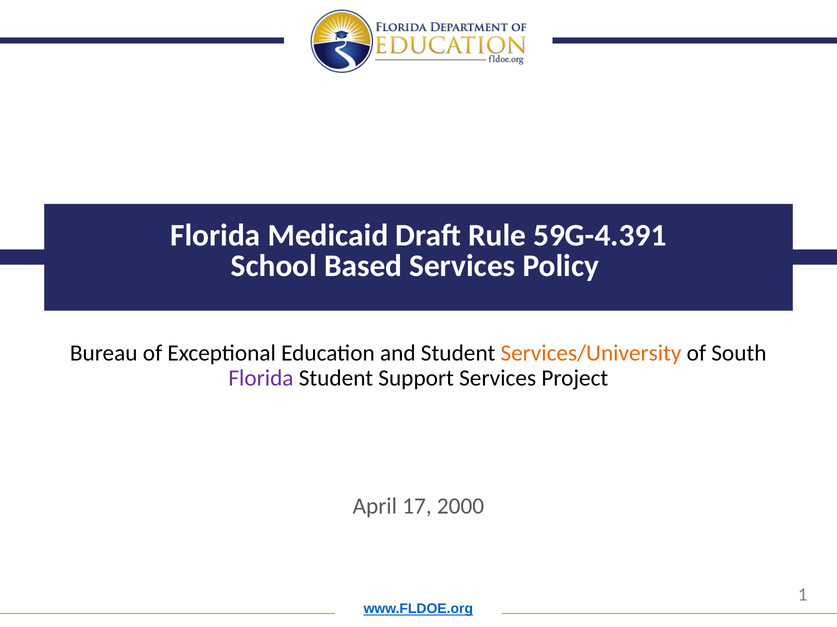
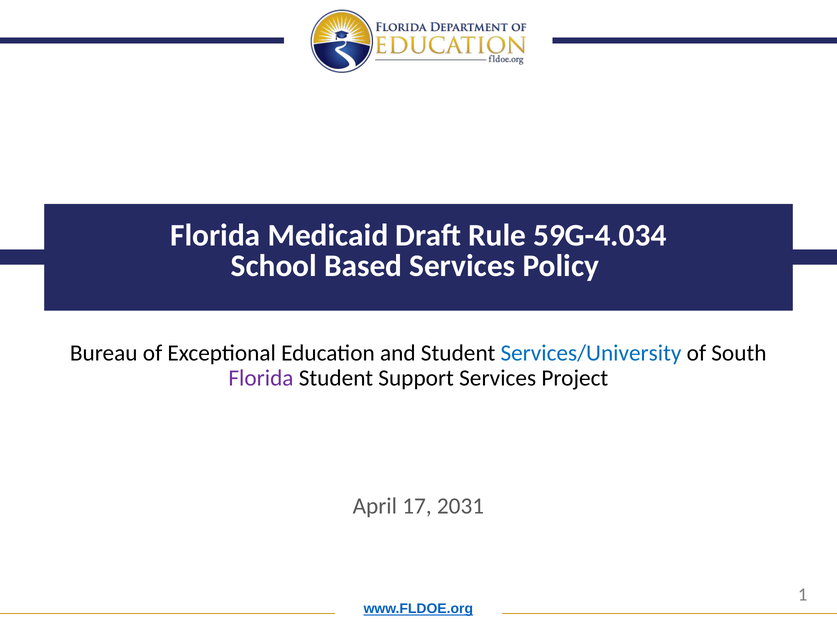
59G-4.391: 59G-4.391 -> 59G-4.034
Services/University colour: orange -> blue
2000: 2000 -> 2031
